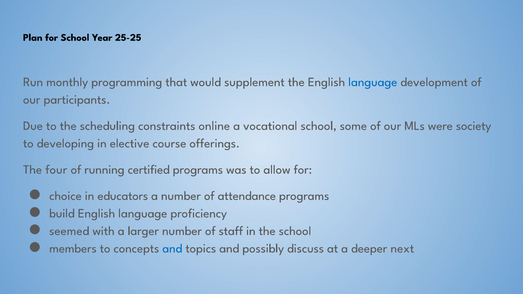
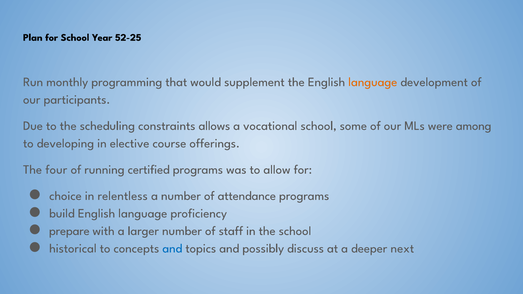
25-25: 25-25 -> 52-25
language at (373, 82) colour: blue -> orange
online: online -> allows
society: society -> among
educators: educators -> relentless
seemed: seemed -> prepare
members: members -> historical
